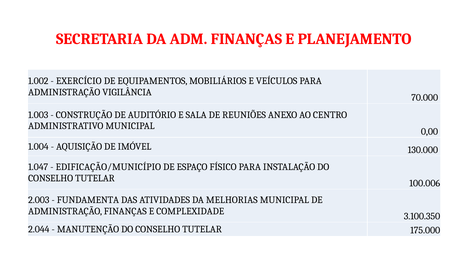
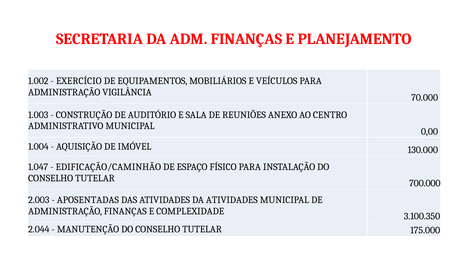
EDIFICAÇÃO/MUNICÍPIO: EDIFICAÇÃO/MUNICÍPIO -> EDIFICAÇÃO/CAMINHÃO
100.006: 100.006 -> 700.000
FUNDAMENTA: FUNDAMENTA -> APOSENTADAS
DA MELHORIAS: MELHORIAS -> ATIVIDADES
